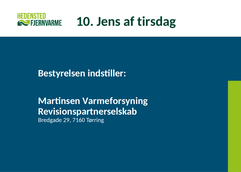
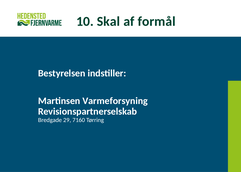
Jens: Jens -> Skal
tirsdag: tirsdag -> formål
